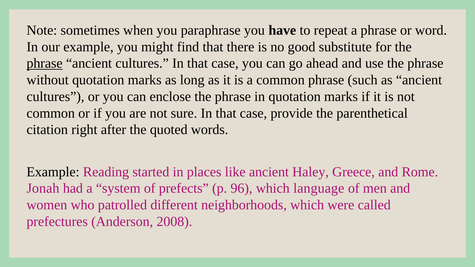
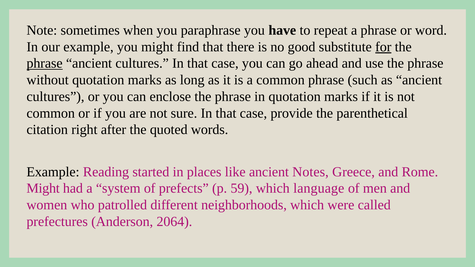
for underline: none -> present
Haley: Haley -> Notes
Jonah at (43, 188): Jonah -> Might
96: 96 -> 59
2008: 2008 -> 2064
